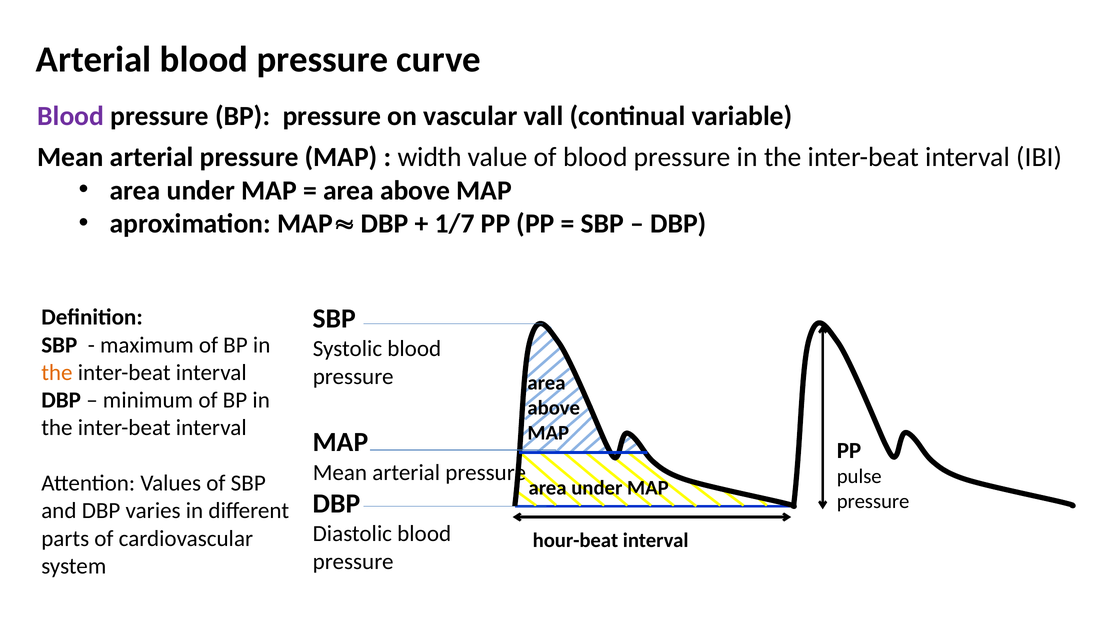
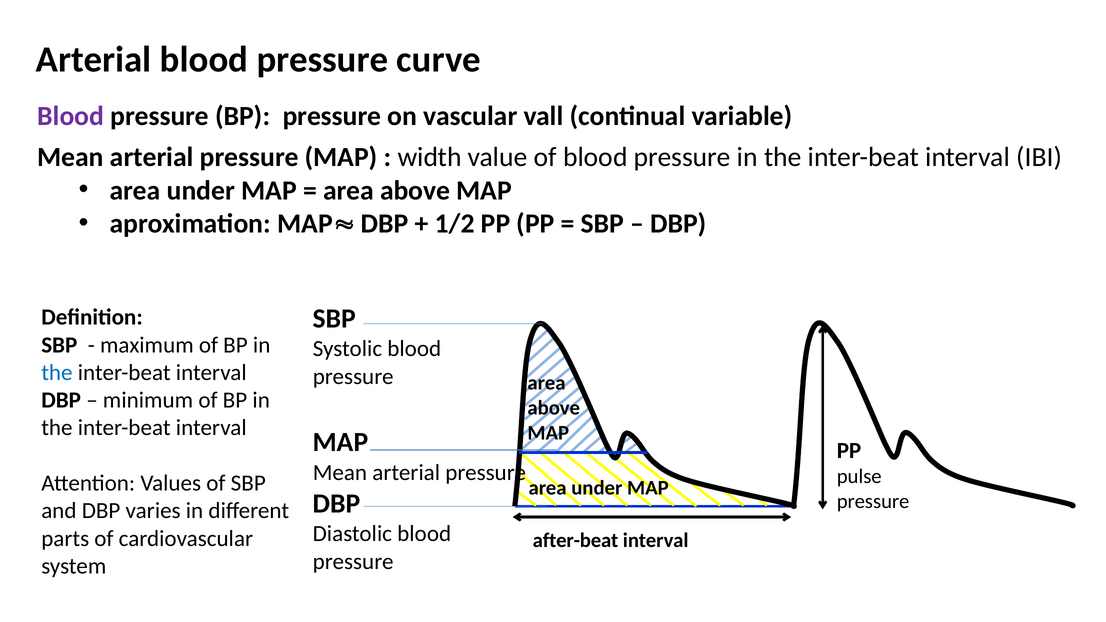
1/7: 1/7 -> 1/2
the at (57, 373) colour: orange -> blue
hour-beat: hour-beat -> after-beat
